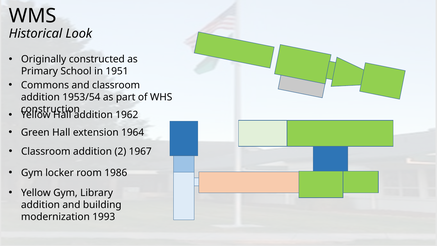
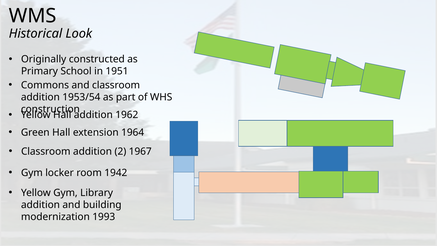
1986: 1986 -> 1942
